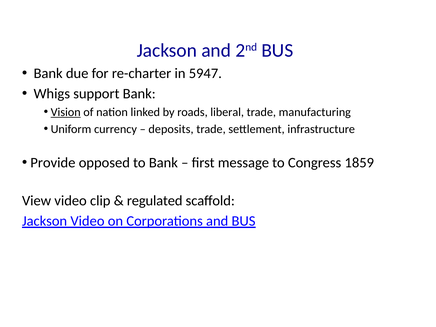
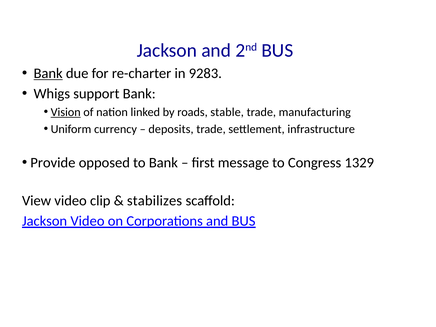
Bank at (48, 73) underline: none -> present
5947: 5947 -> 9283
liberal: liberal -> stable
1859: 1859 -> 1329
regulated: regulated -> stabilizes
